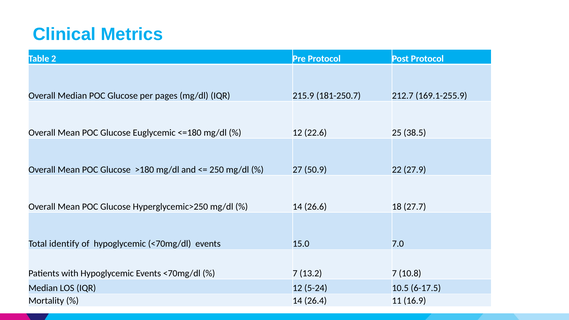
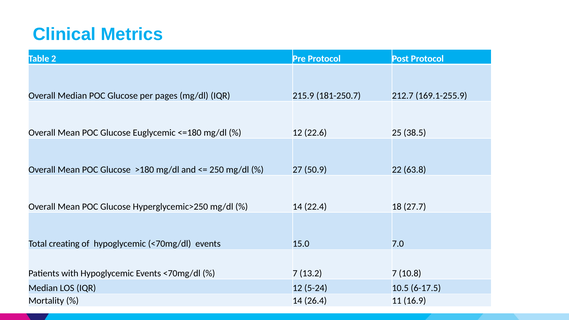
27.9: 27.9 -> 63.8
26.6: 26.6 -> 22.4
identify: identify -> creating
